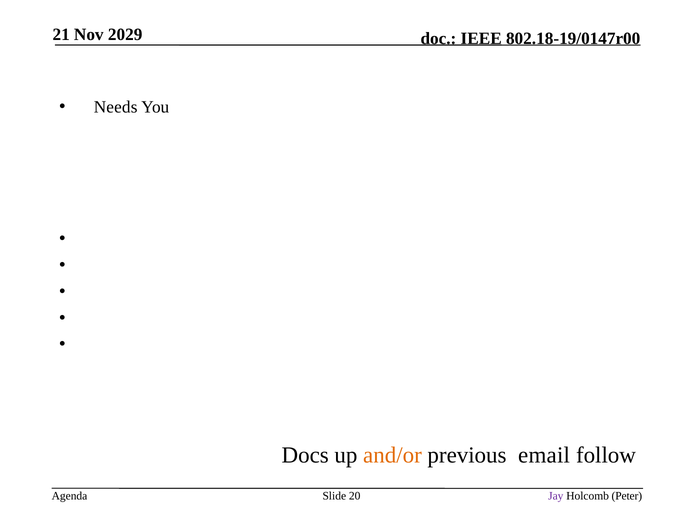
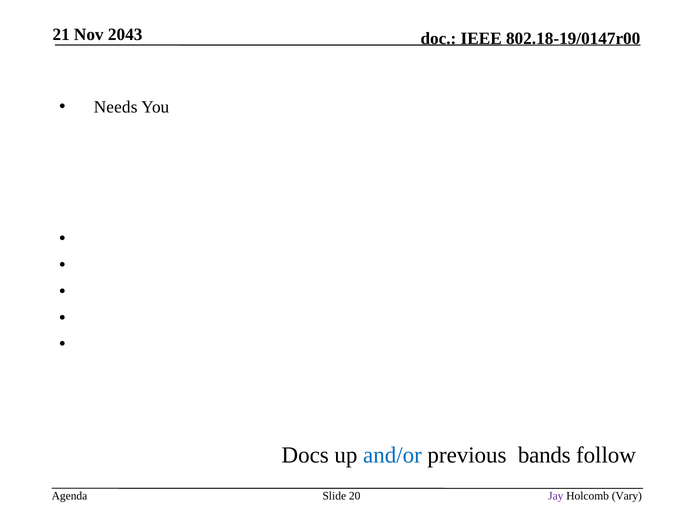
2029: 2029 -> 2043
and/or colour: orange -> blue
email: email -> bands
Peter: Peter -> Vary
